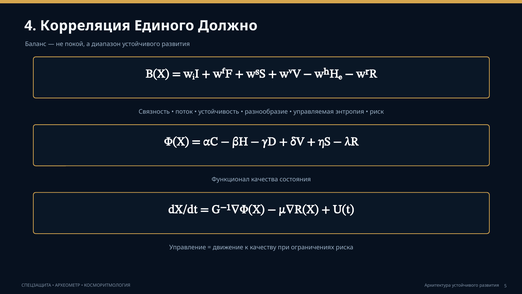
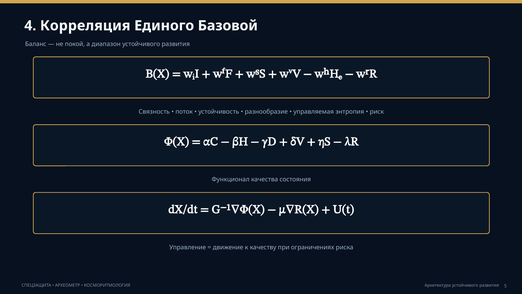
Должно: Должно -> Базовой
